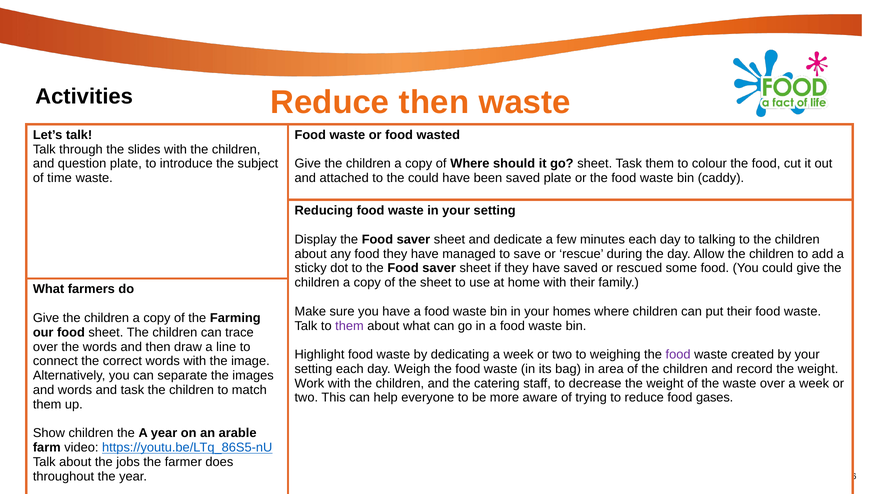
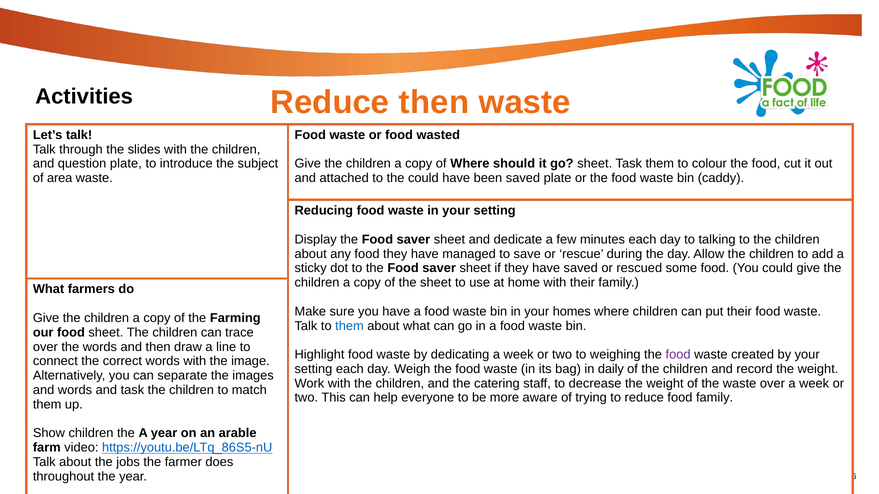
time: time -> area
them at (349, 326) colour: purple -> blue
area: area -> daily
food gases: gases -> family
